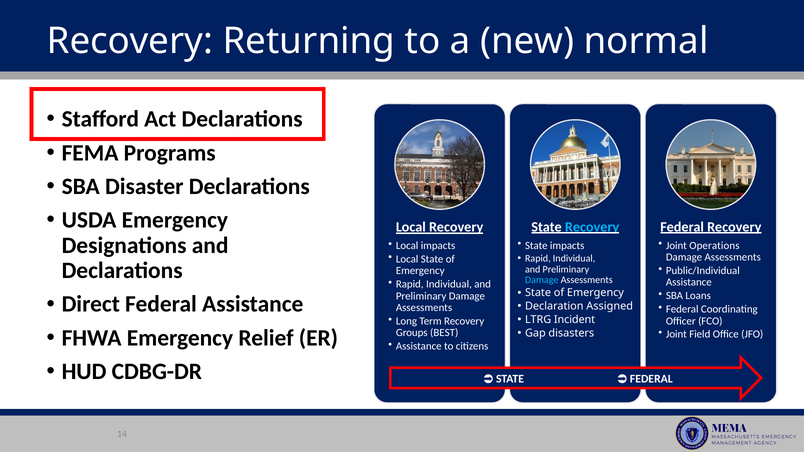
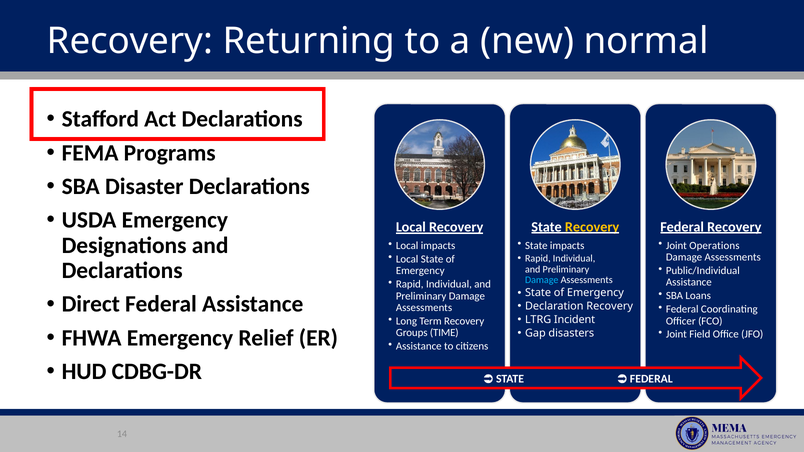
Recovery at (592, 227) colour: light blue -> yellow
Declaration Assigned: Assigned -> Recovery
BEST: BEST -> TIME
